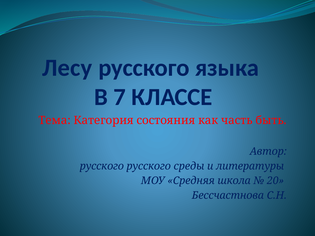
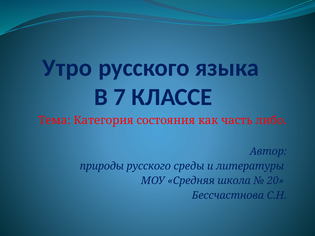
Лесу: Лесу -> Утро
быть: быть -> либо
русского at (102, 166): русского -> природы
